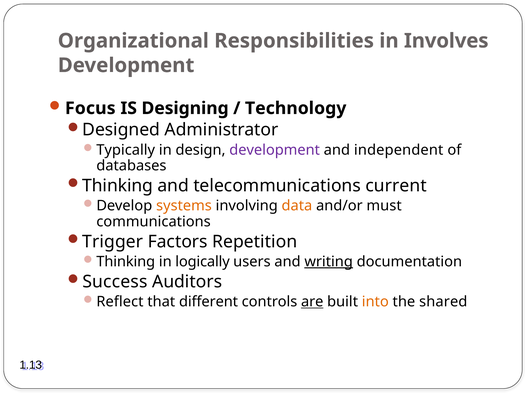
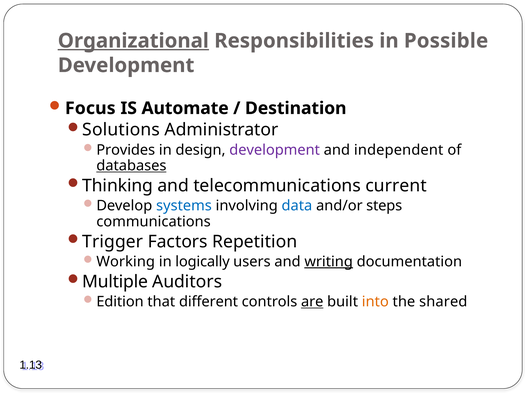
Organizational underline: none -> present
Involves: Involves -> Possible
Designing: Designing -> Automate
Technology: Technology -> Destination
Designed: Designed -> Solutions
Typically: Typically -> Provides
databases underline: none -> present
systems colour: orange -> blue
data colour: orange -> blue
must: must -> steps
Thinking at (126, 262): Thinking -> Working
Success: Success -> Multiple
Reflect: Reflect -> Edition
